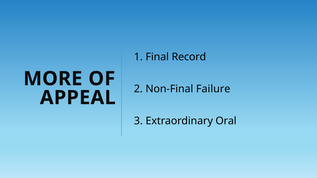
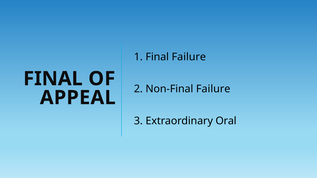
Final Record: Record -> Failure
MORE at (53, 79): MORE -> FINAL
